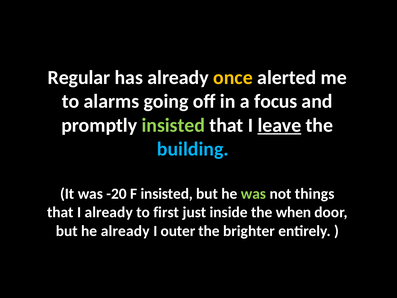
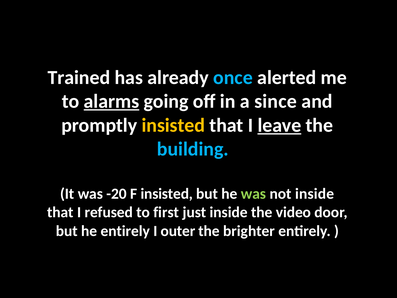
Regular: Regular -> Trained
once colour: yellow -> light blue
alarms underline: none -> present
focus: focus -> since
insisted at (173, 125) colour: light green -> yellow
not things: things -> inside
I already: already -> refused
when: when -> video
he already: already -> entirely
